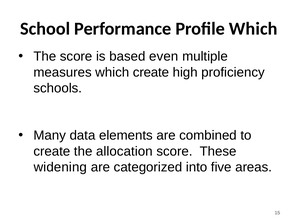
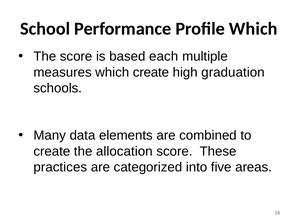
even: even -> each
proficiency: proficiency -> graduation
widening: widening -> practices
